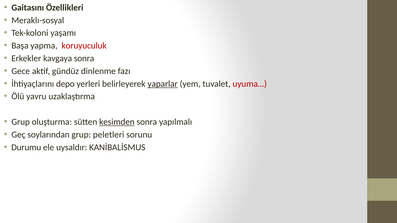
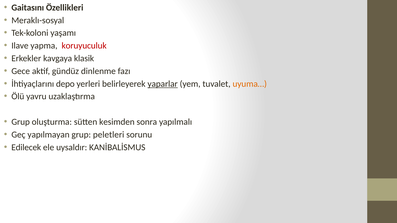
Başa: Başa -> Ilave
kavgaya sonra: sonra -> klasik
uyuma… colour: red -> orange
kesimden underline: present -> none
soylarından: soylarından -> yapılmayan
Durumu: Durumu -> Edilecek
